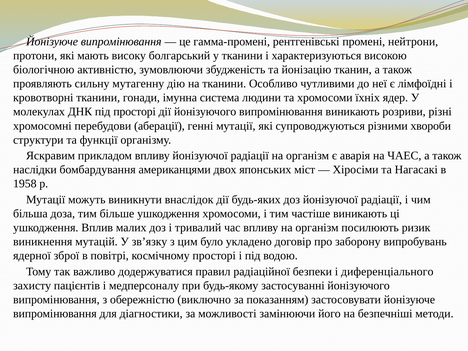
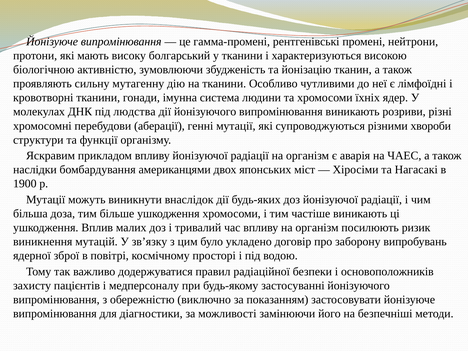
під просторі: просторі -> людства
1958: 1958 -> 1900
диференціального: диференціального -> основоположників
